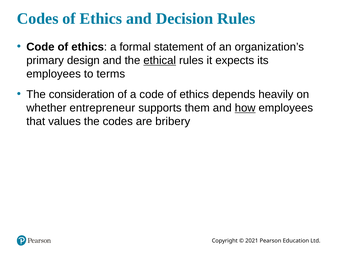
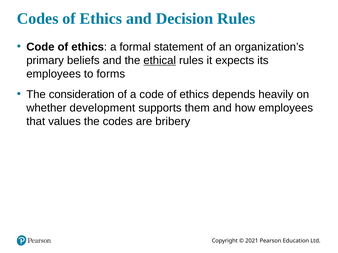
design: design -> beliefs
terms: terms -> forms
entrepreneur: entrepreneur -> development
how underline: present -> none
